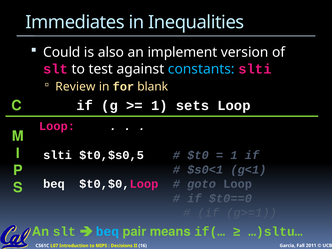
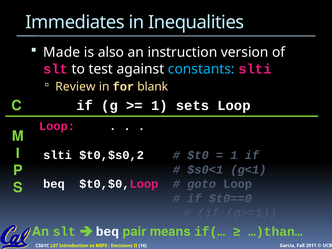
Could: Could -> Made
implement: implement -> instruction
$t0,$s0,5: $t0,$s0,5 -> $t0,$s0,2
beq at (108, 232) colour: light blue -> white
…)sltu…: …)sltu… -> …)than…
